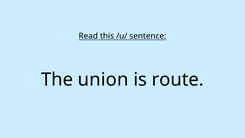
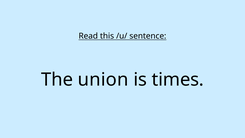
route: route -> times
